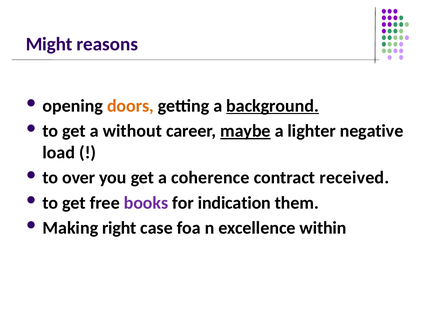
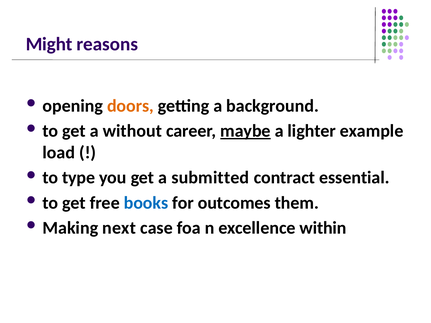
background underline: present -> none
negative: negative -> example
over: over -> type
coherence: coherence -> submitted
received: received -> essential
books colour: purple -> blue
indication: indication -> outcomes
right: right -> next
